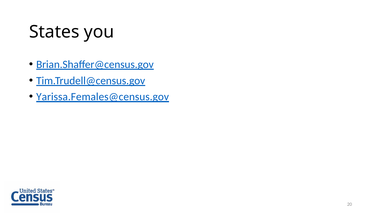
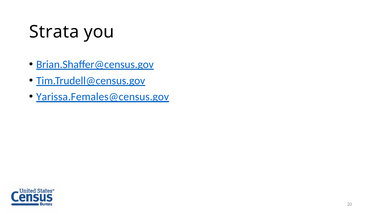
States: States -> Strata
